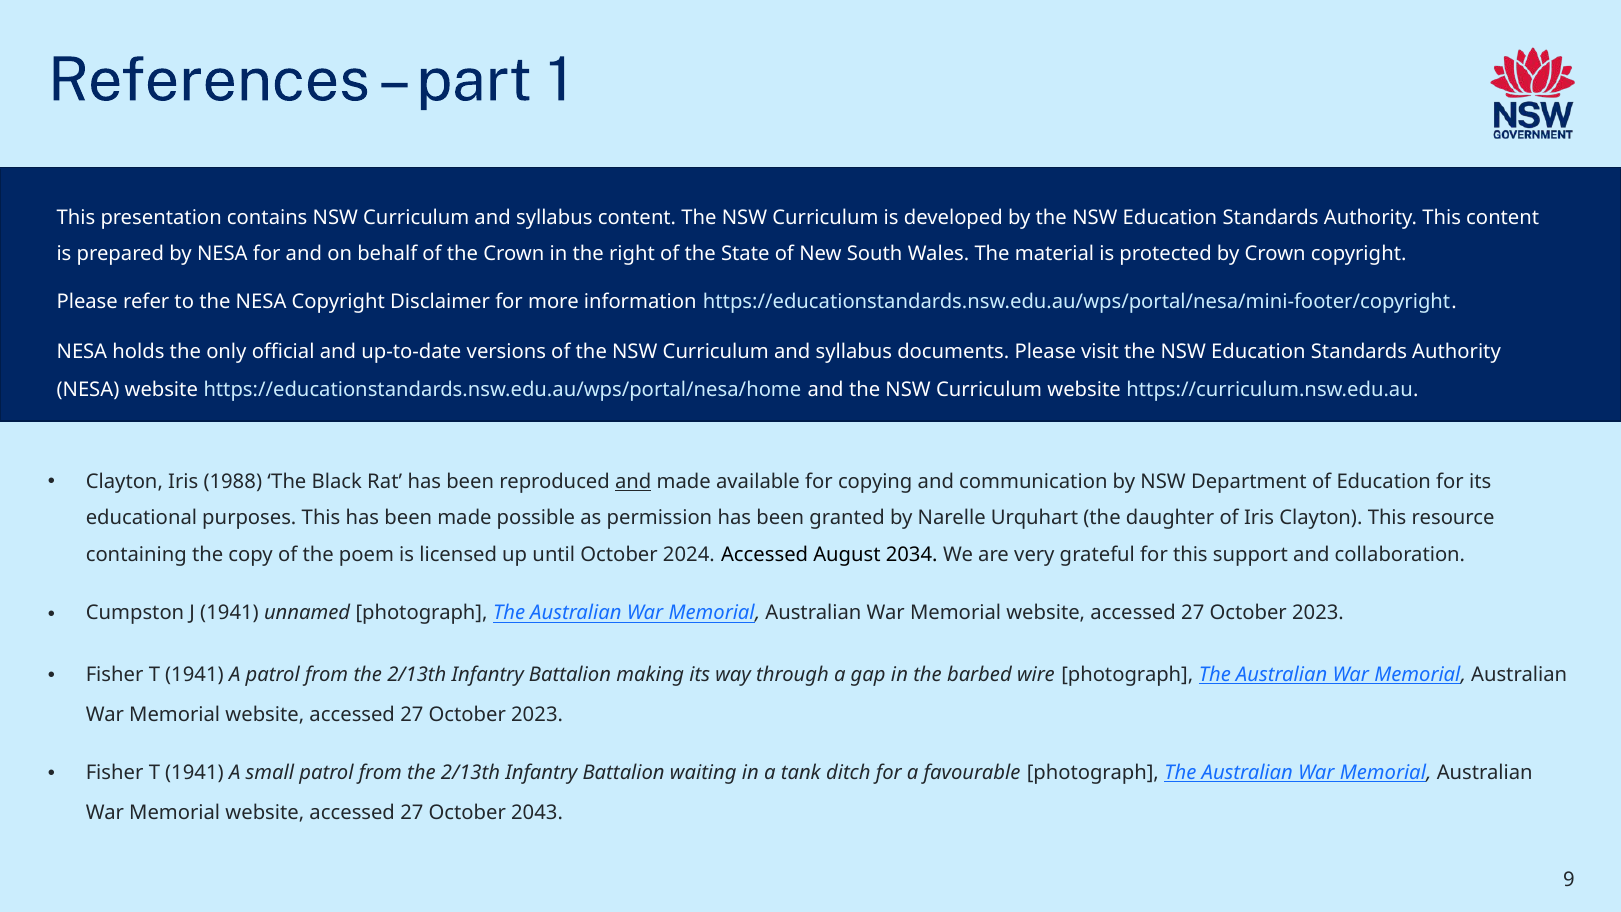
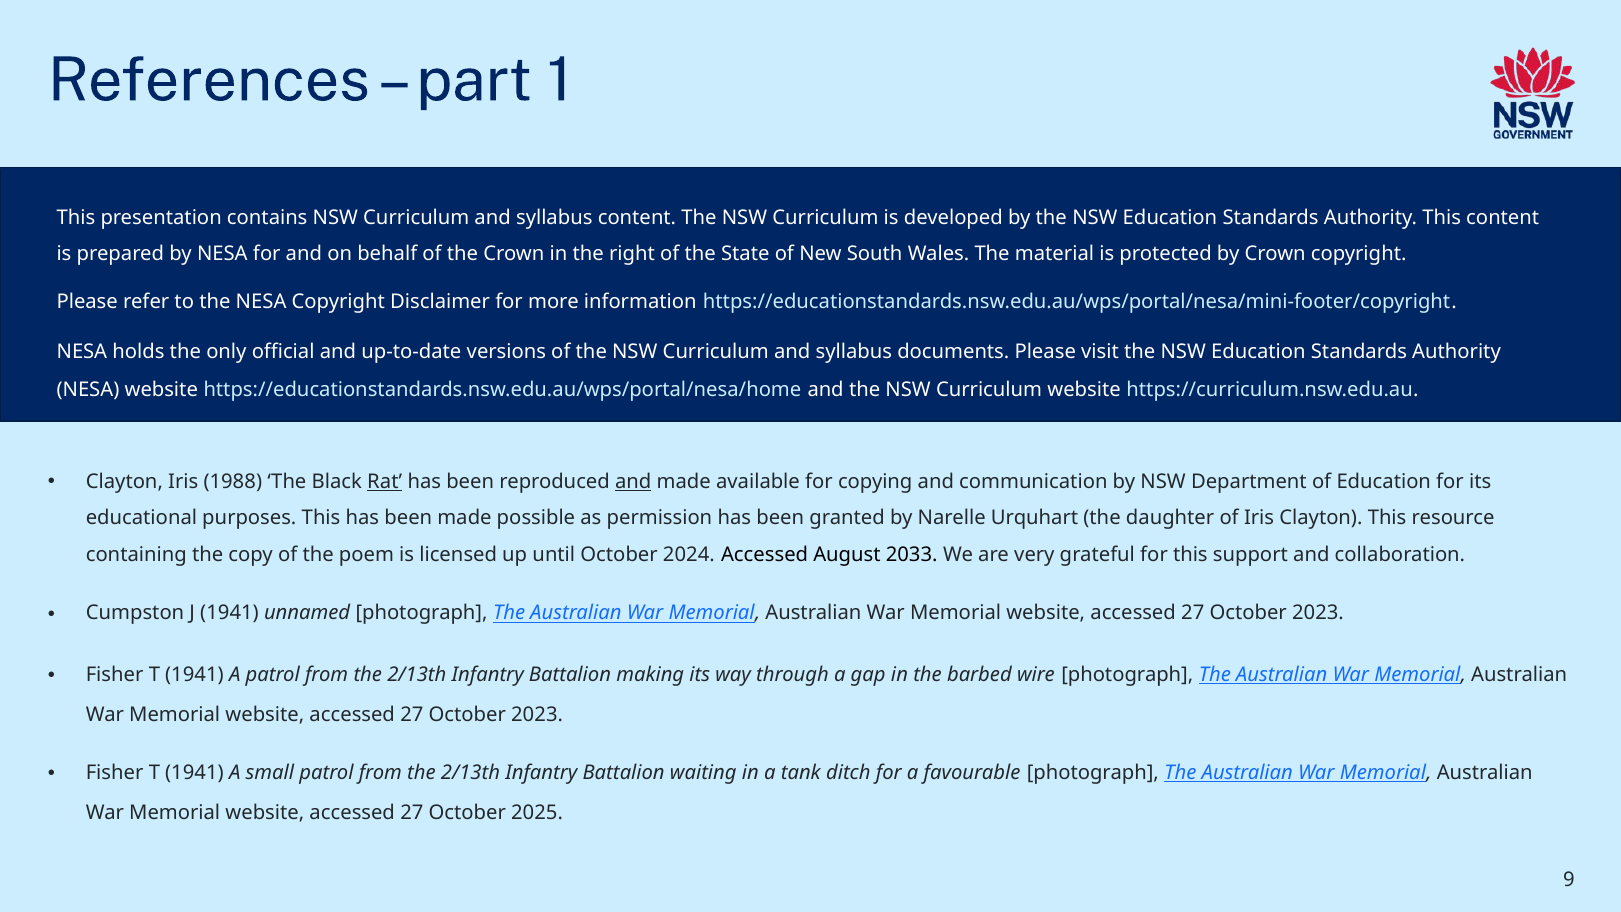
Rat underline: none -> present
2034: 2034 -> 2033
2043: 2043 -> 2025
